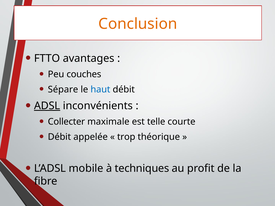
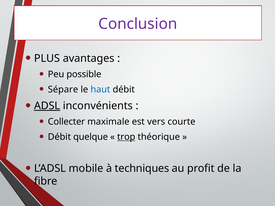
Conclusion colour: orange -> purple
FTTO: FTTO -> PLUS
couches: couches -> possible
telle: telle -> vers
appelée: appelée -> quelque
trop underline: none -> present
